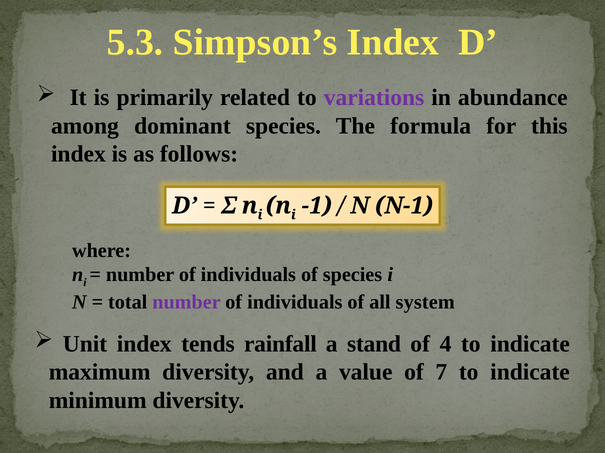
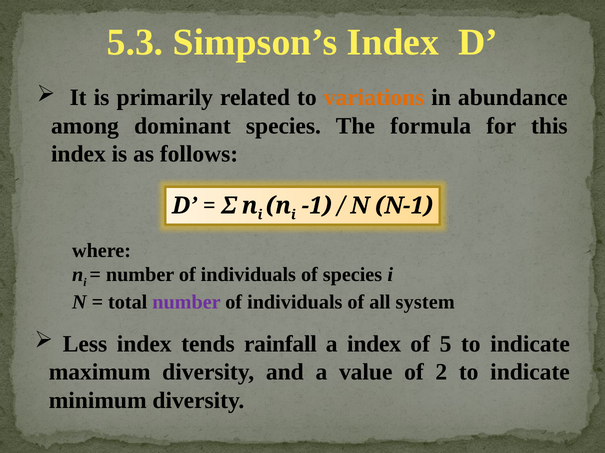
variations colour: purple -> orange
Unit: Unit -> Less
a stand: stand -> index
4: 4 -> 5
7: 7 -> 2
